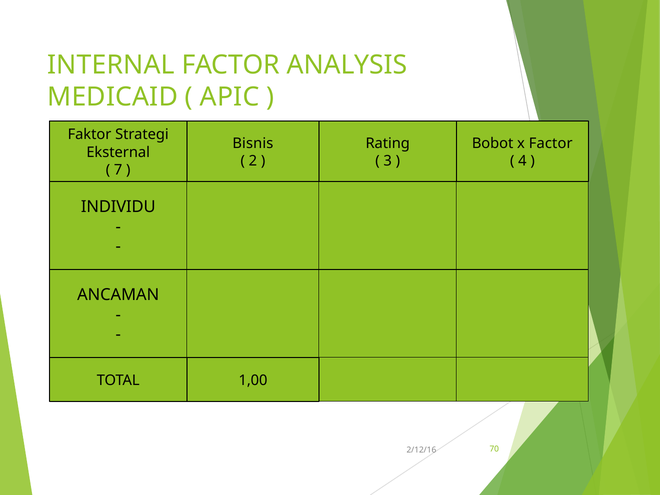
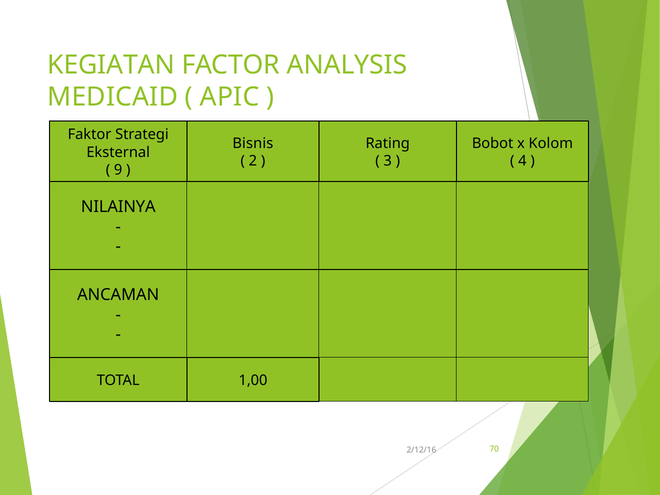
INTERNAL: INTERNAL -> KEGIATAN
x Factor: Factor -> Kolom
7: 7 -> 9
INDIVIDU: INDIVIDU -> NILAINYA
